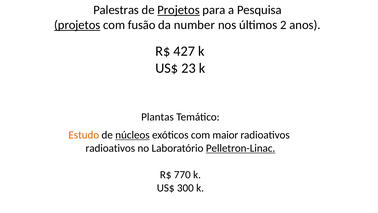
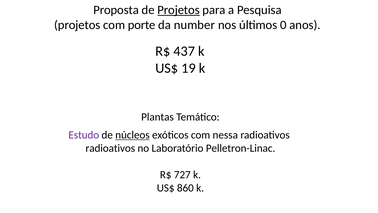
Palestras: Palestras -> Proposta
projetos at (77, 25) underline: present -> none
fusão: fusão -> porte
2: 2 -> 0
427: 427 -> 437
23: 23 -> 19
Estudo colour: orange -> purple
maior: maior -> nessa
Pelletron-Linac underline: present -> none
770: 770 -> 727
300: 300 -> 860
